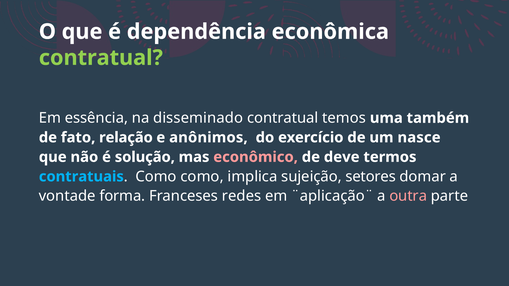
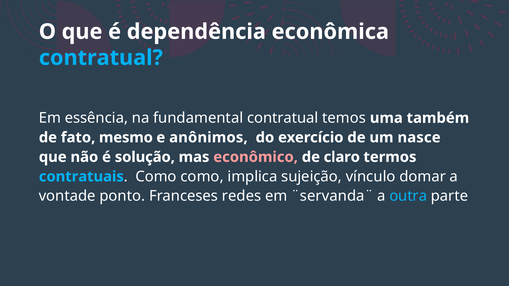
contratual at (101, 58) colour: light green -> light blue
disseminado: disseminado -> fundamental
relação: relação -> mesmo
deve: deve -> claro
setores: setores -> vínculo
forma: forma -> ponto
¨aplicação¨: ¨aplicação¨ -> ¨servanda¨
outra colour: pink -> light blue
